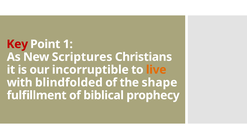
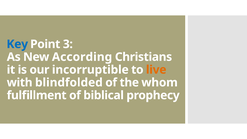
Key colour: red -> blue
1: 1 -> 3
Scriptures: Scriptures -> According
shape: shape -> whom
